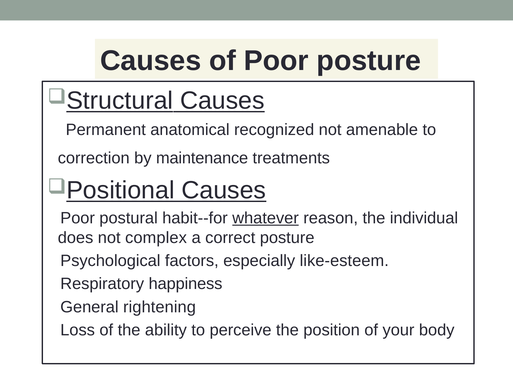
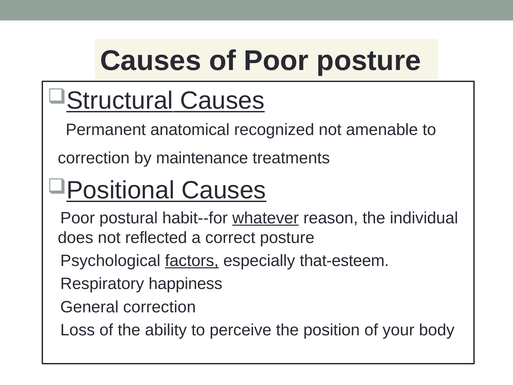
complex: complex -> reflected
factors underline: none -> present
like-esteem: like-esteem -> that-esteem
rightening at (159, 307): rightening -> correction
